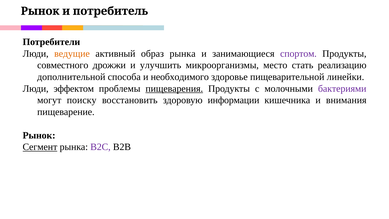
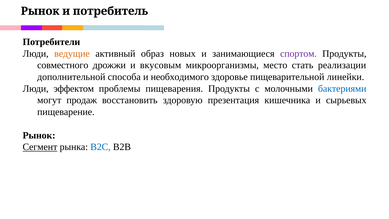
образ рынка: рынка -> новых
улучшить: улучшить -> вкусовым
реализацию: реализацию -> реализации
пищеварения underline: present -> none
бактериями colour: purple -> blue
поиску: поиску -> продаж
информации: информации -> презентация
внимания: внимания -> сырьевых
B2C colour: purple -> blue
